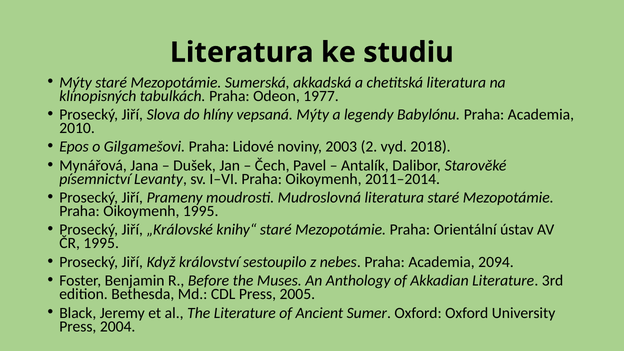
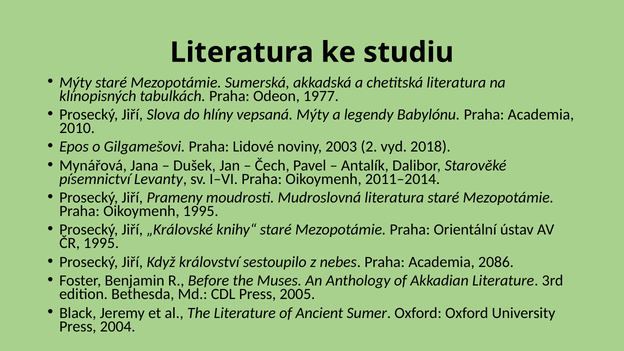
2094: 2094 -> 2086
